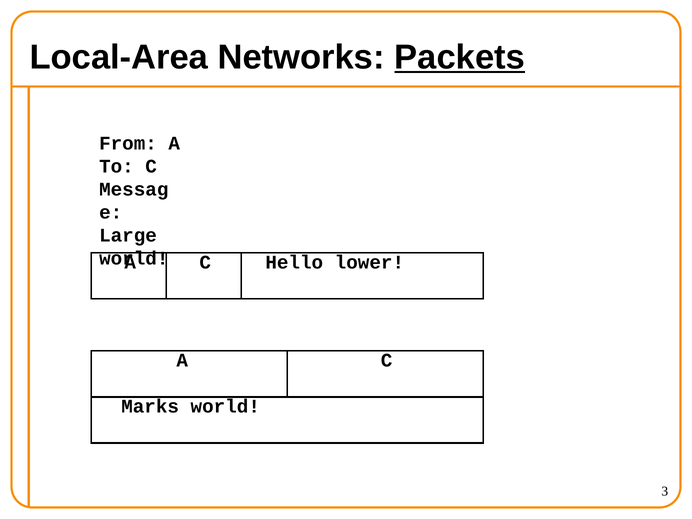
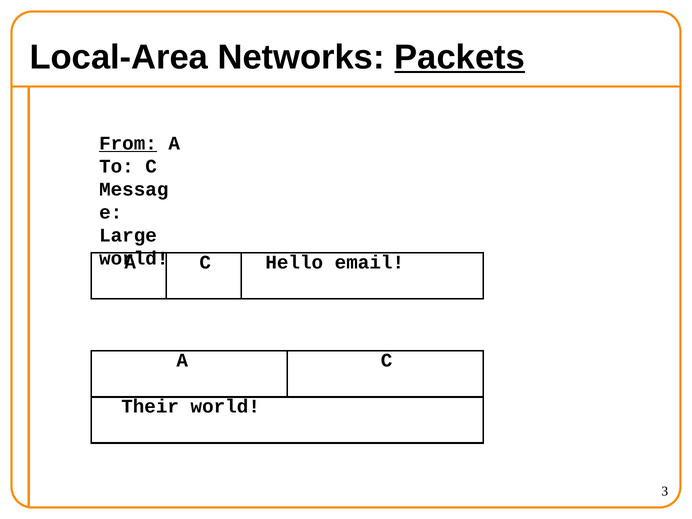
From underline: none -> present
lower: lower -> email
Marks: Marks -> Their
